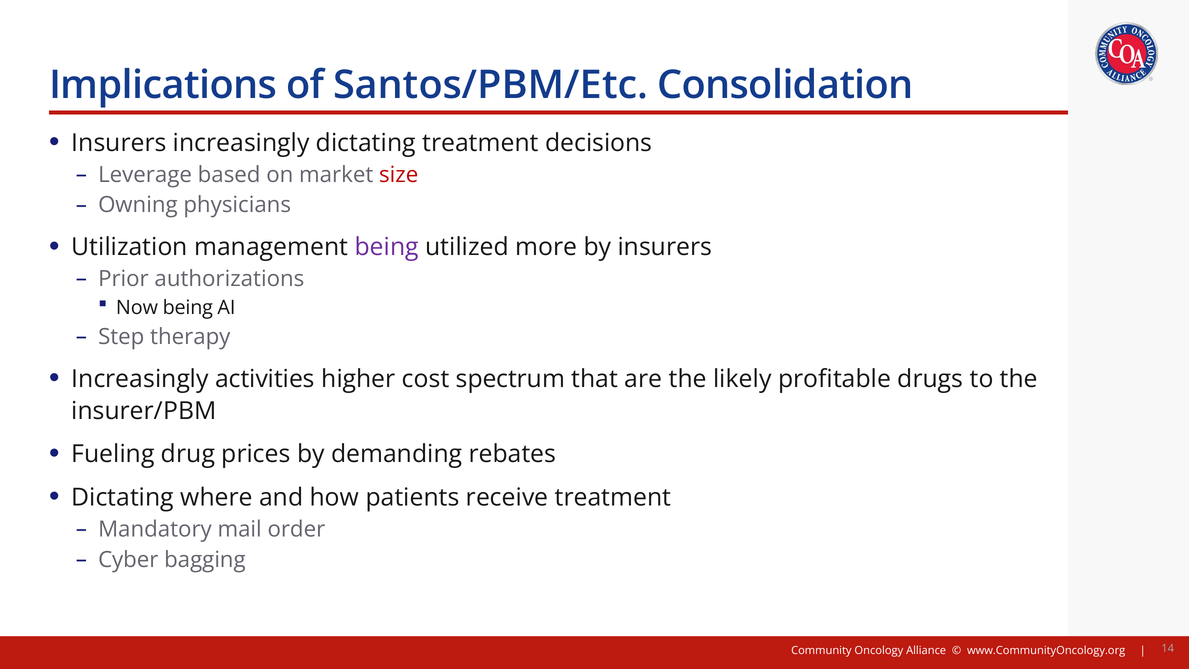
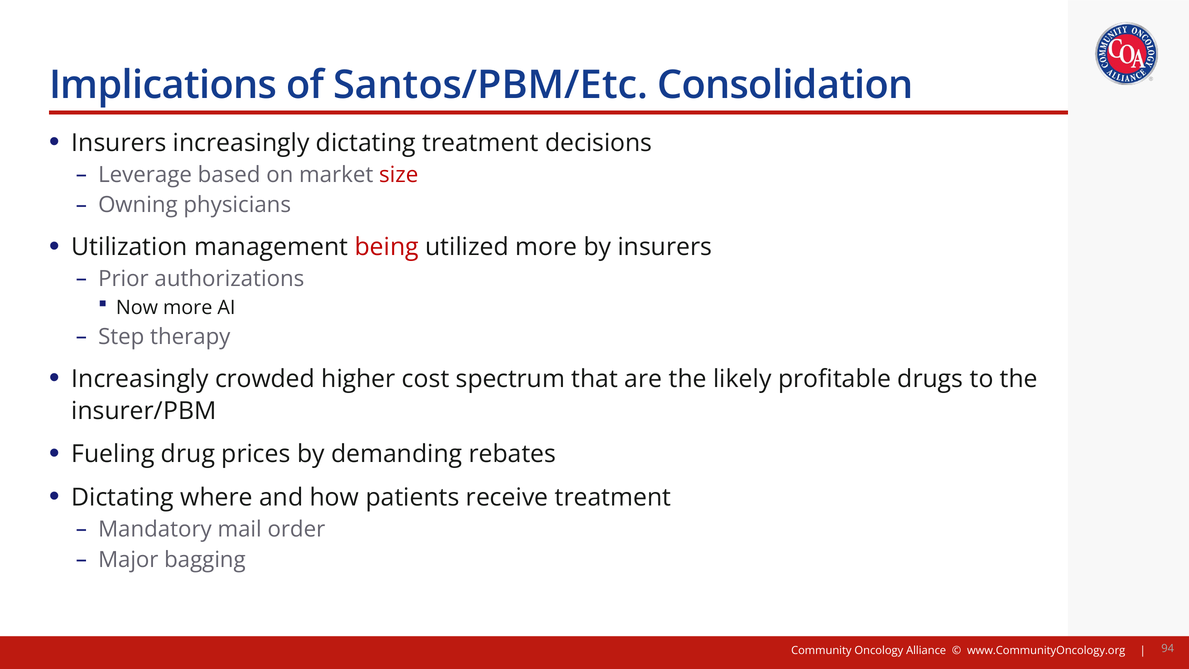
being at (387, 247) colour: purple -> red
Now being: being -> more
activities: activities -> crowded
Cyber: Cyber -> Major
14: 14 -> 94
